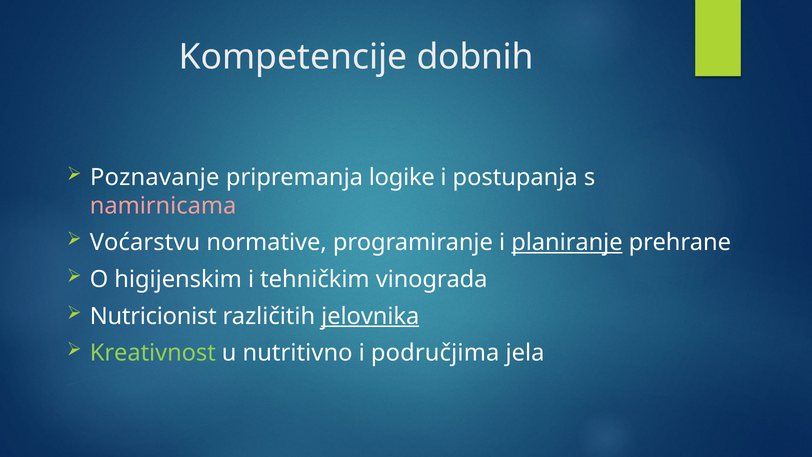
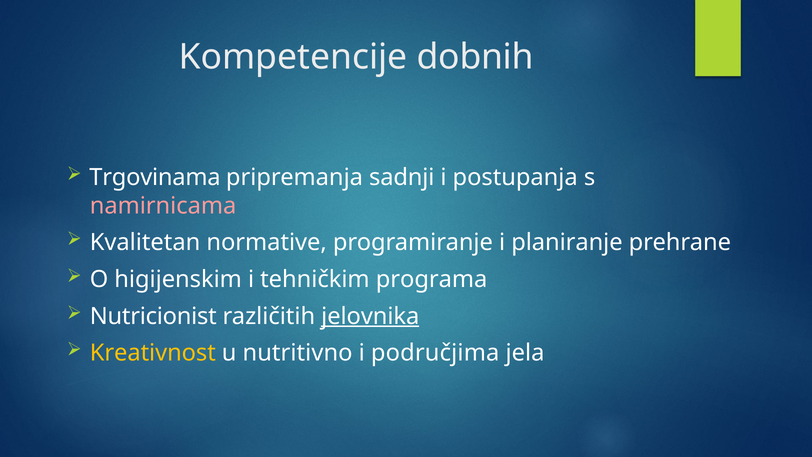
Poznavanje: Poznavanje -> Trgovinama
logike: logike -> sadnji
Voćarstvu: Voćarstvu -> Kvalitetan
planiranje underline: present -> none
vinograda: vinograda -> programa
Kreativnost colour: light green -> yellow
